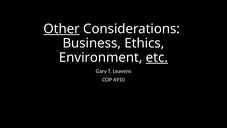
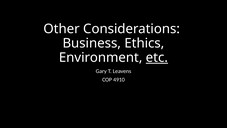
Other underline: present -> none
